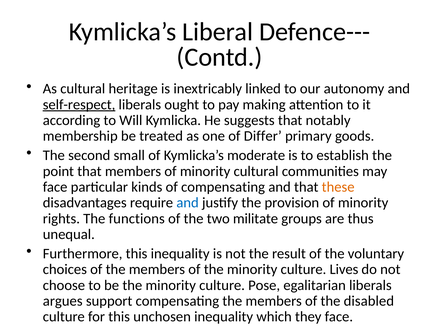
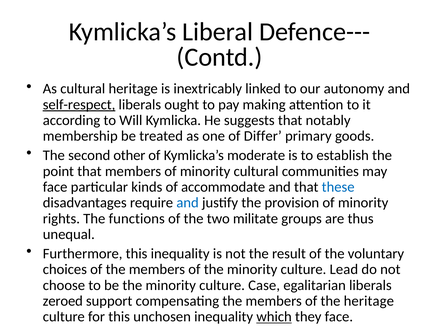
small: small -> other
of compensating: compensating -> accommodate
these colour: orange -> blue
Lives: Lives -> Lead
Pose: Pose -> Case
argues: argues -> zeroed
the disabled: disabled -> heritage
which underline: none -> present
